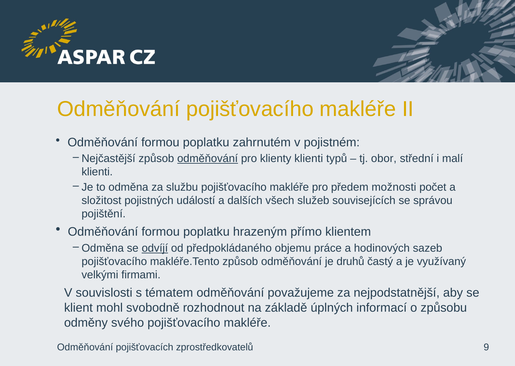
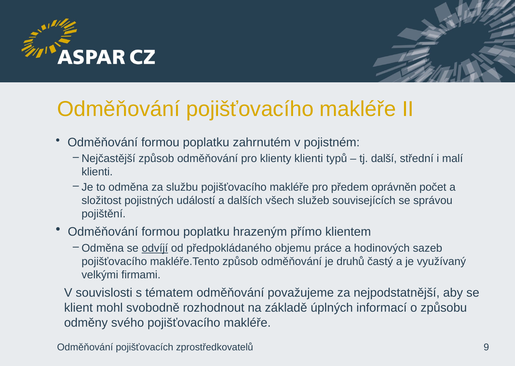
odměňování at (208, 158) underline: present -> none
obor: obor -> další
možnosti: možnosti -> oprávněn
